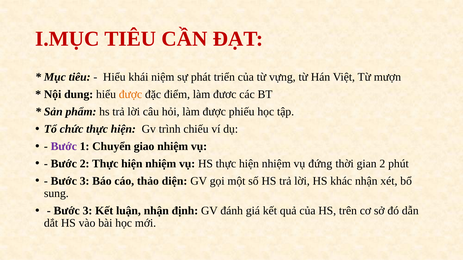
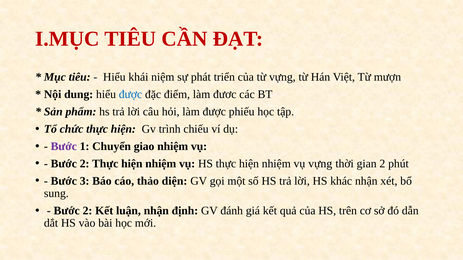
được at (131, 95) colour: orange -> blue
vụ đứng: đứng -> vựng
3 at (88, 211): 3 -> 2
